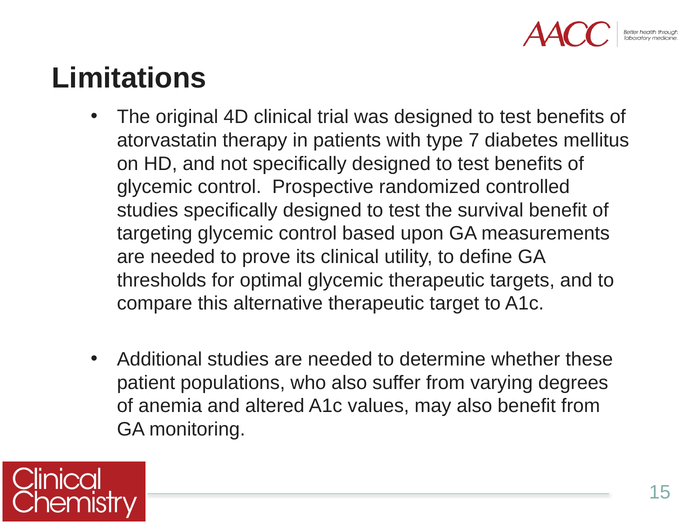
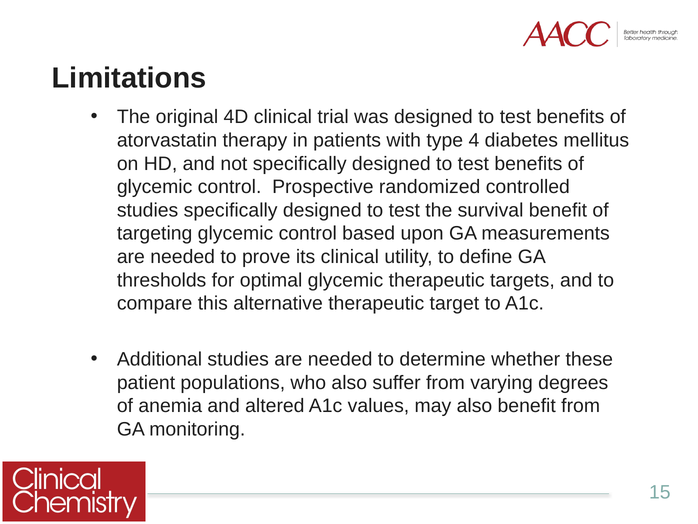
7: 7 -> 4
